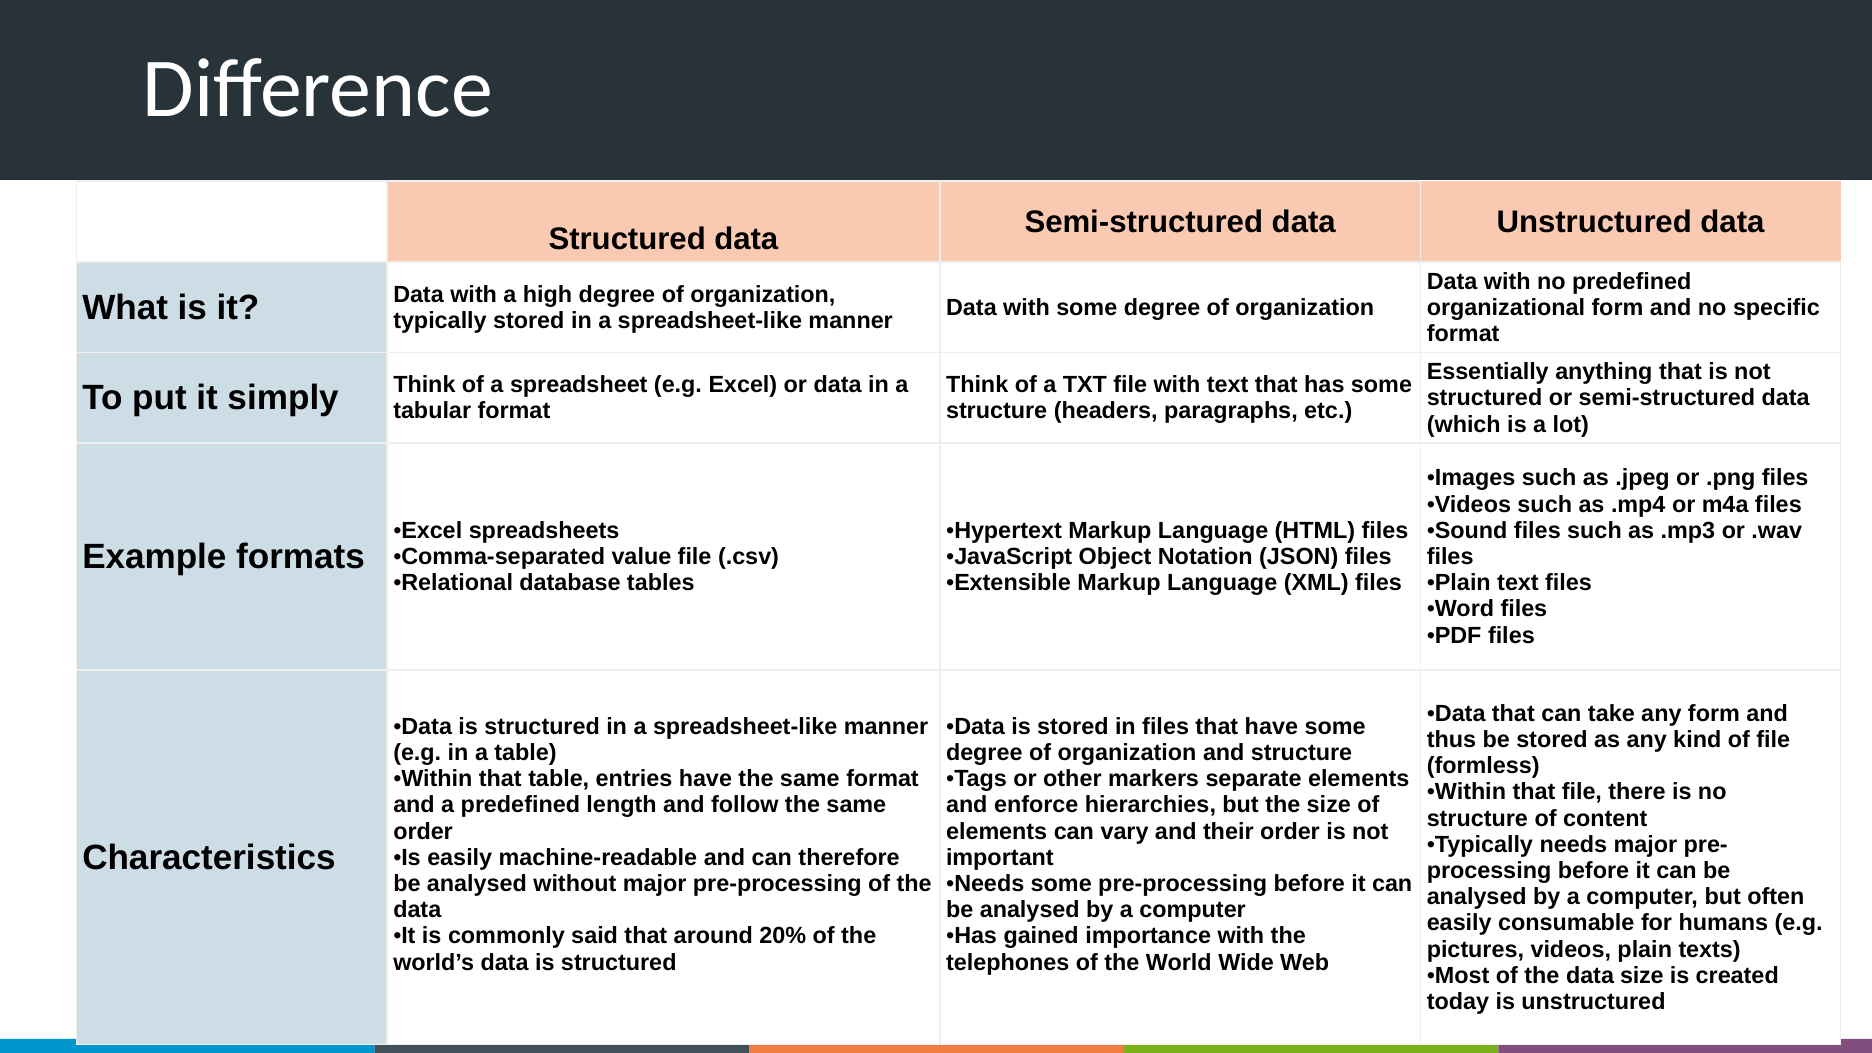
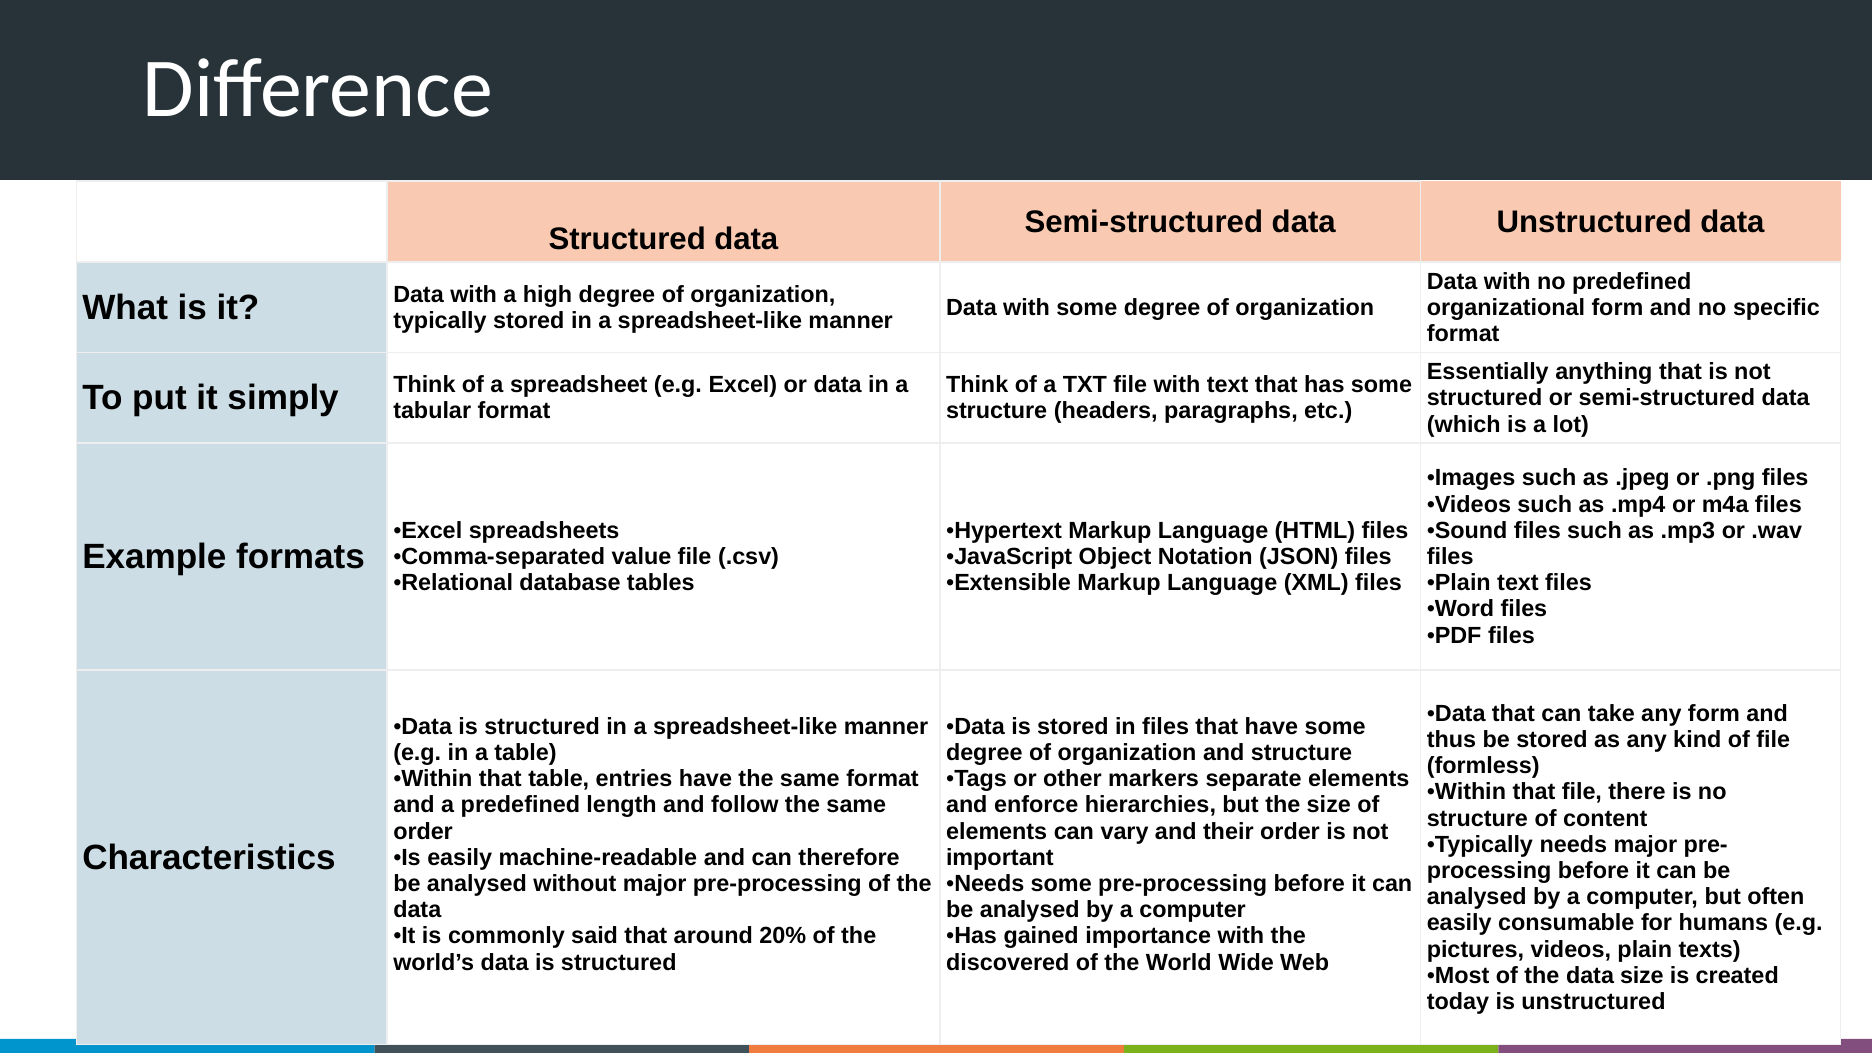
telephones: telephones -> discovered
